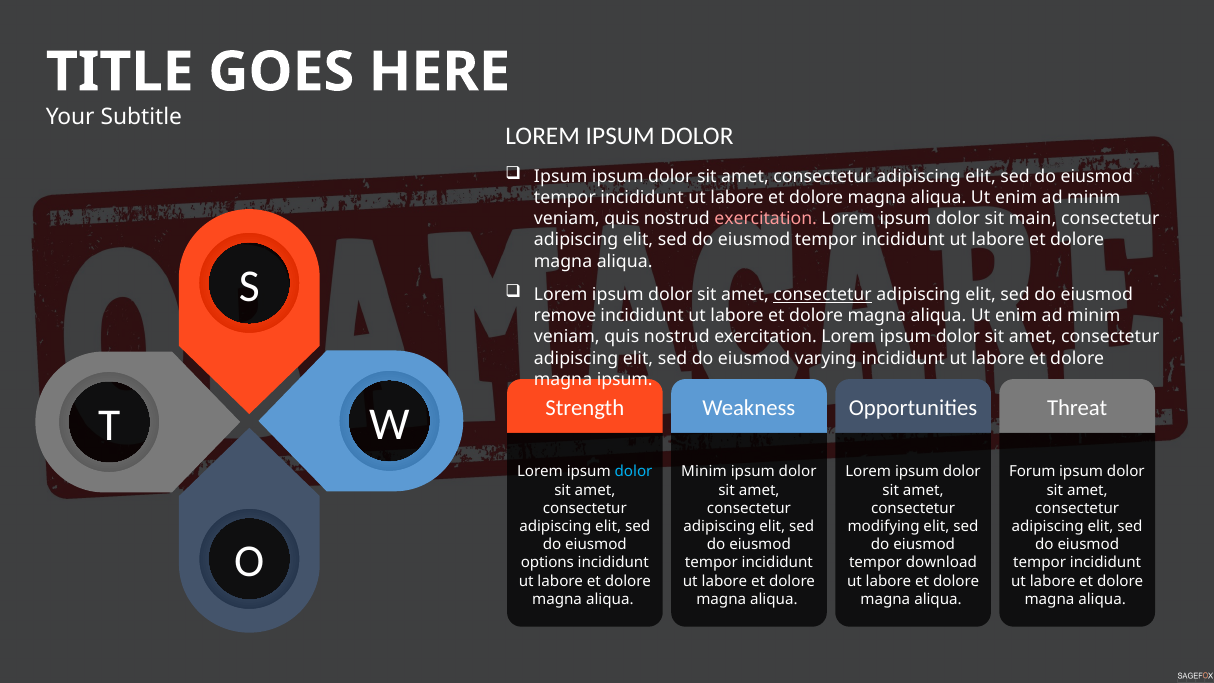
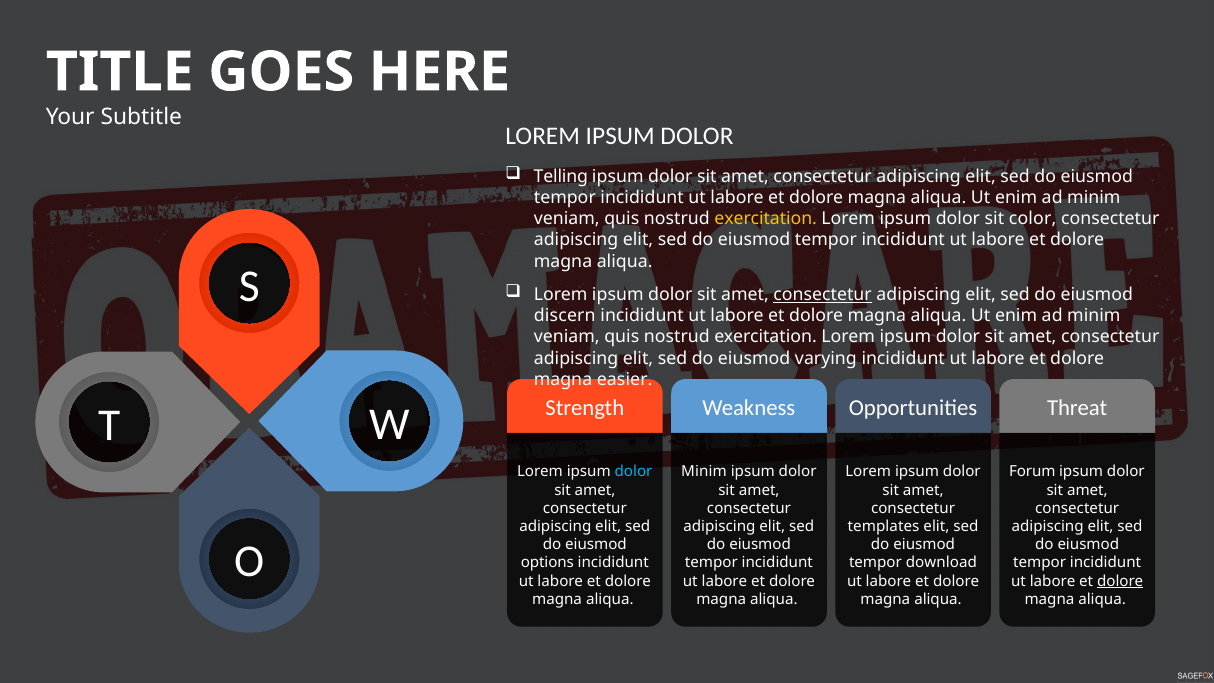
Ipsum at (561, 176): Ipsum -> Telling
exercitation at (766, 219) colour: pink -> yellow
main: main -> color
remove: remove -> discern
magna ipsum: ipsum -> easier
modifying: modifying -> templates
dolore at (1120, 581) underline: none -> present
